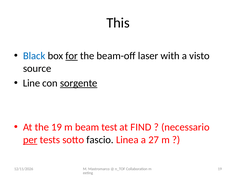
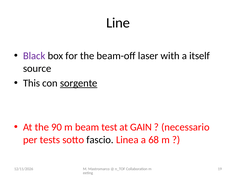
This: This -> Line
Black colour: blue -> purple
for underline: present -> none
visto: visto -> itself
Line: Line -> This
the 19: 19 -> 90
FIND: FIND -> GAIN
per underline: present -> none
27: 27 -> 68
